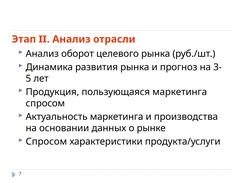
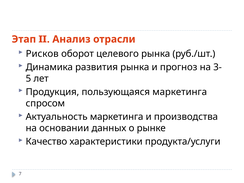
Анализ at (42, 54): Анализ -> Рисков
Спросом at (46, 142): Спросом -> Качество
